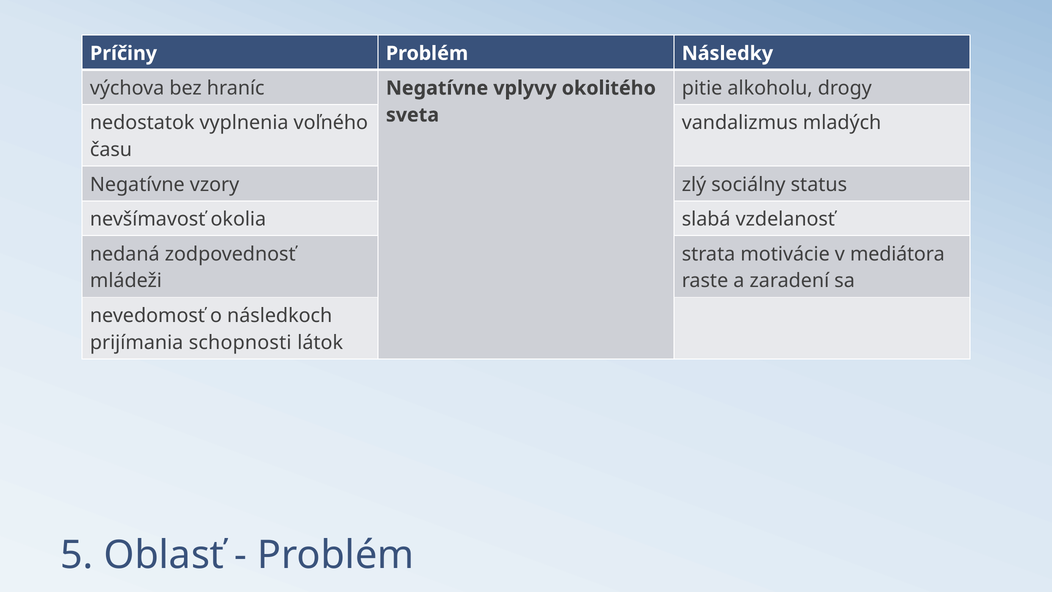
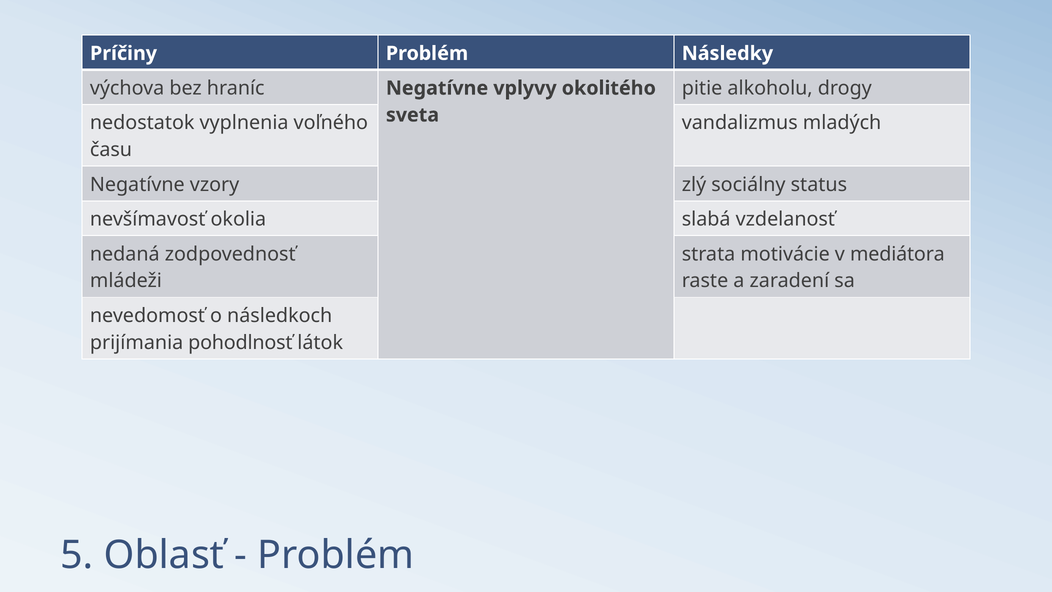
schopnosti: schopnosti -> pohodlnosť
